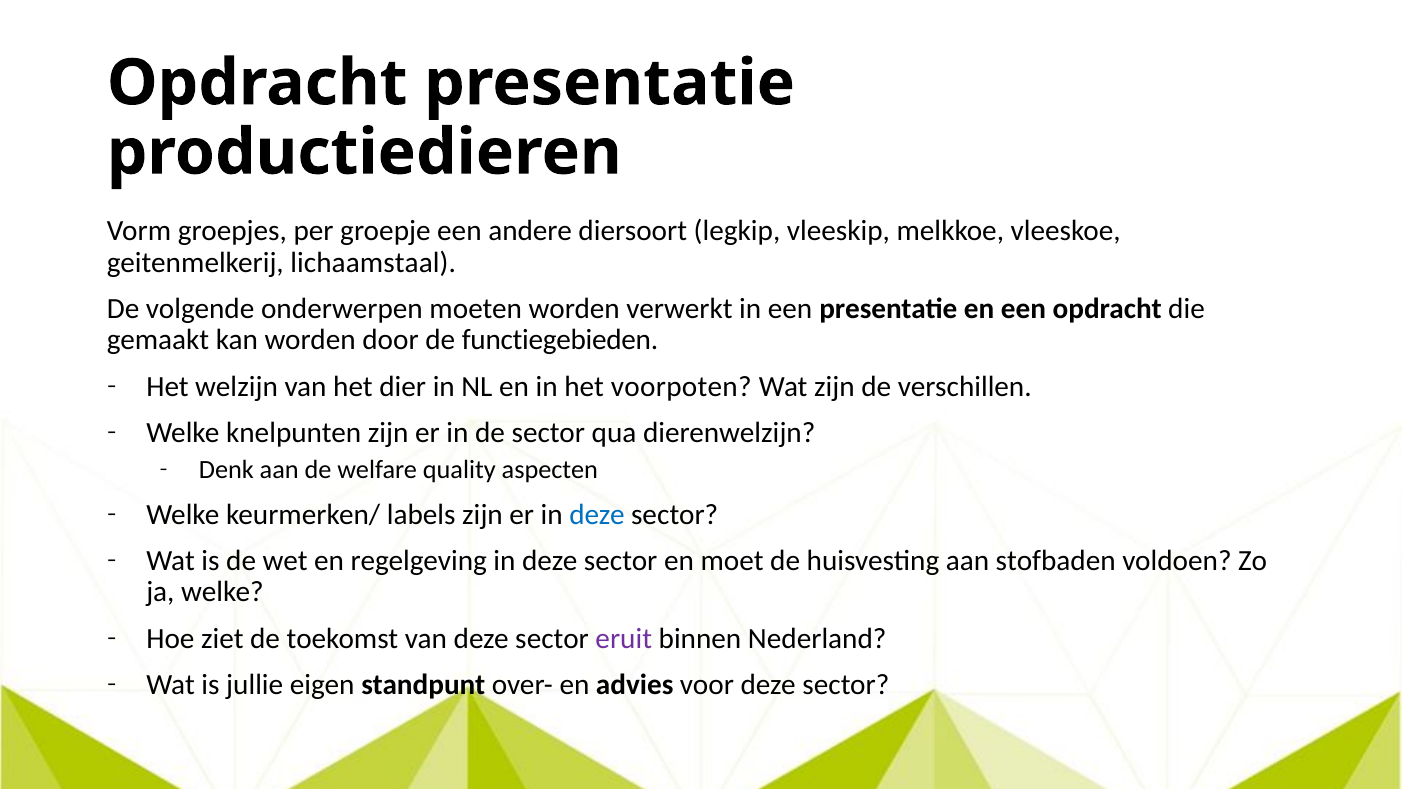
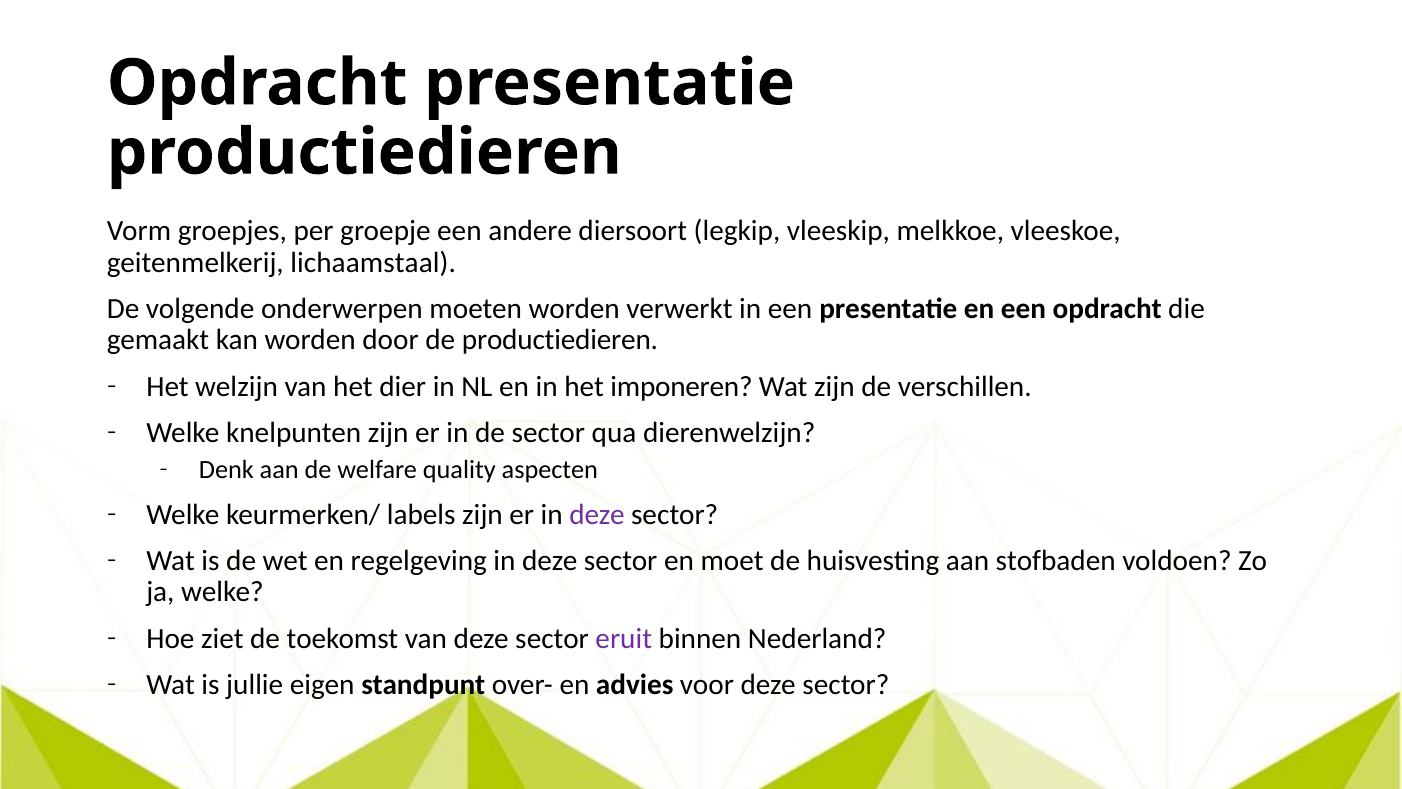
de functiegebieden: functiegebieden -> productiedieren
voorpoten: voorpoten -> imponeren
deze at (597, 514) colour: blue -> purple
